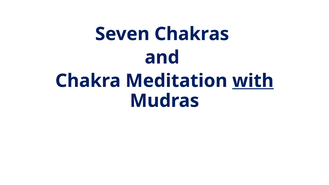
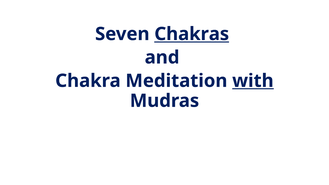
Chakras underline: none -> present
